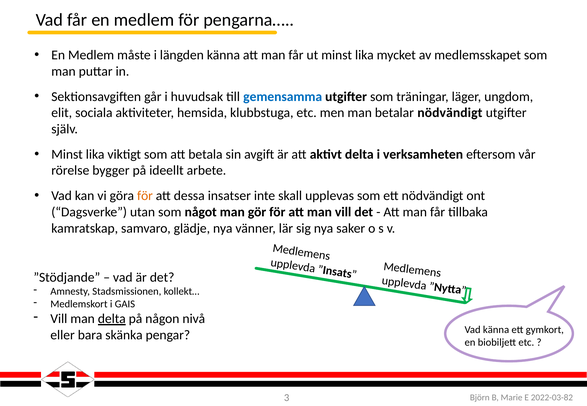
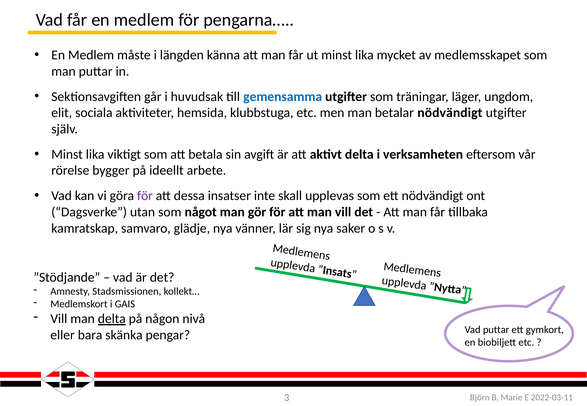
för at (145, 196) colour: orange -> purple
Vad känna: känna -> puttar
2022-03-82: 2022-03-82 -> 2022-03-11
